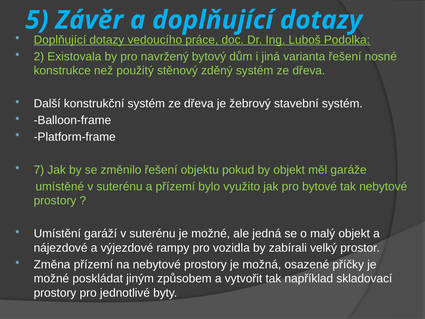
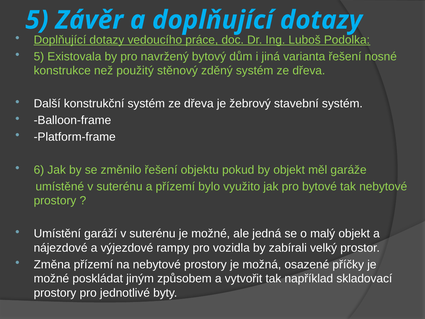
2 at (39, 56): 2 -> 5
7: 7 -> 6
